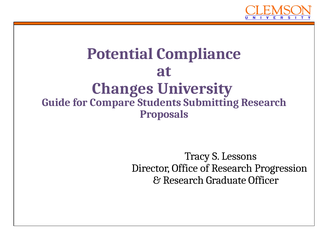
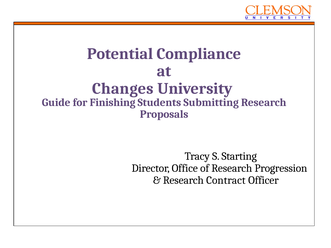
Compare: Compare -> Finishing
Lessons: Lessons -> Starting
Graduate: Graduate -> Contract
